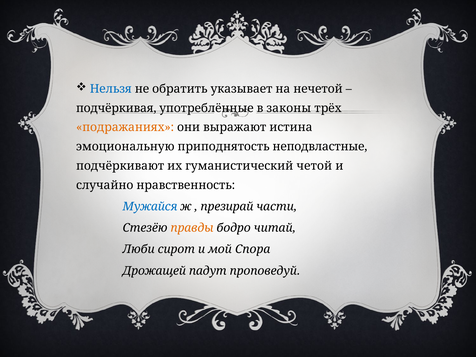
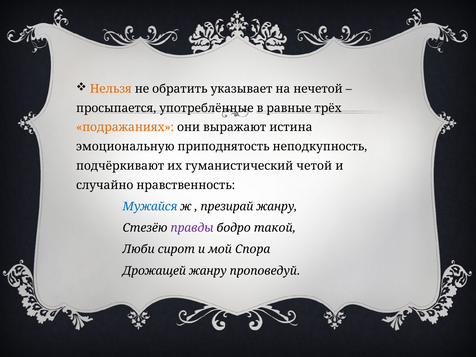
Нельзя colour: blue -> orange
подчёркивая: подчёркивая -> просыпается
законы: законы -> равные
неподвластные: неподвластные -> неподкупность
презирай части: части -> жанру
правды colour: orange -> purple
читай: читай -> такой
Дрожащей падут: падут -> жанру
